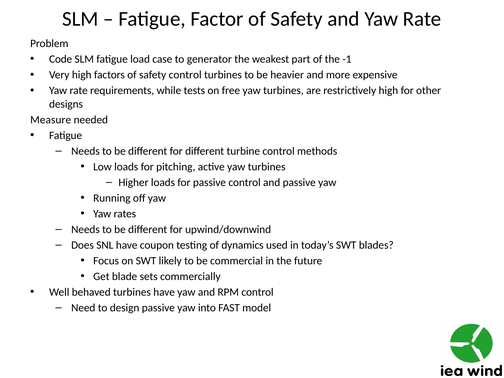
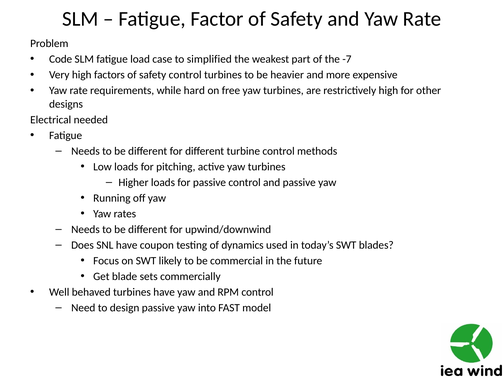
generator: generator -> simplified
-1: -1 -> -7
tests: tests -> hard
Measure: Measure -> Electrical
